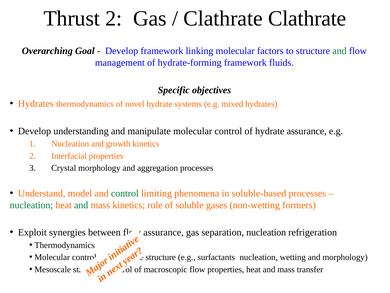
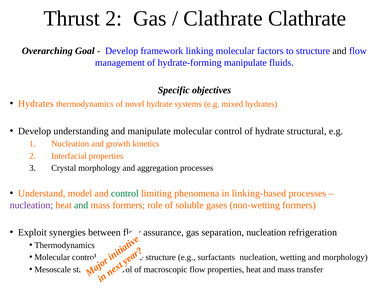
and at (340, 51) colour: green -> black
hydrate-forming framework: framework -> manipulate
hydrate assurance: assurance -> structural
soluble-based: soluble-based -> linking-based
nucleation at (31, 205) colour: green -> purple
mass kinetics: kinetics -> formers
